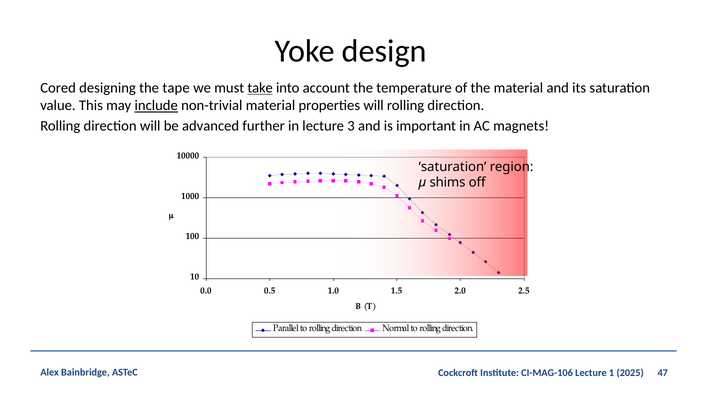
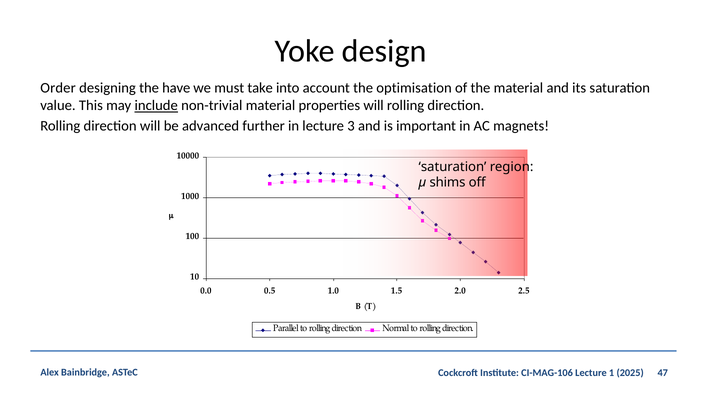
Cored: Cored -> Order
tape: tape -> have
take underline: present -> none
temperature: temperature -> optimisation
